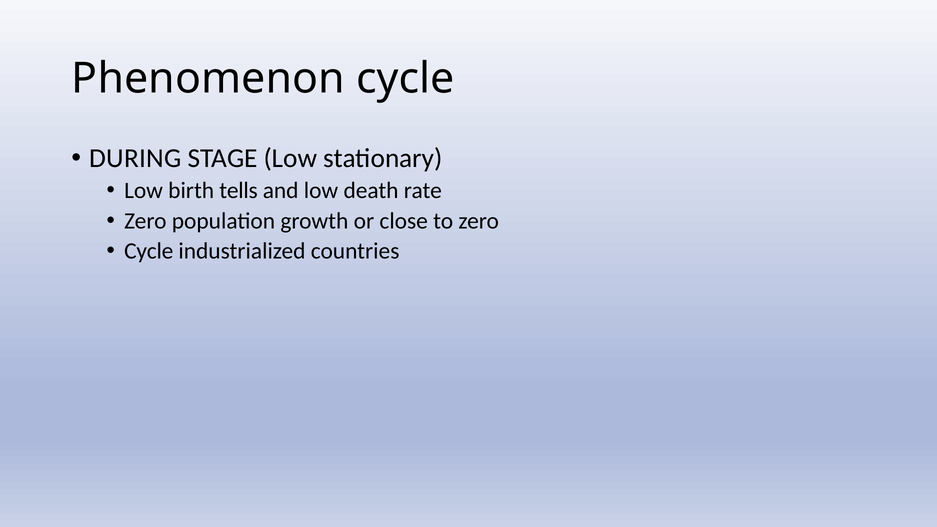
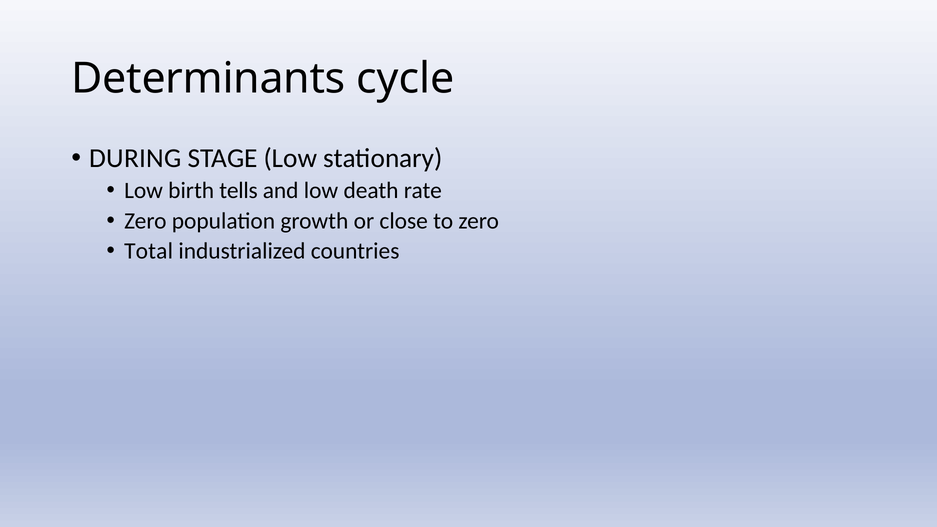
Phenomenon: Phenomenon -> Determinants
Cycle at (149, 251): Cycle -> Total
